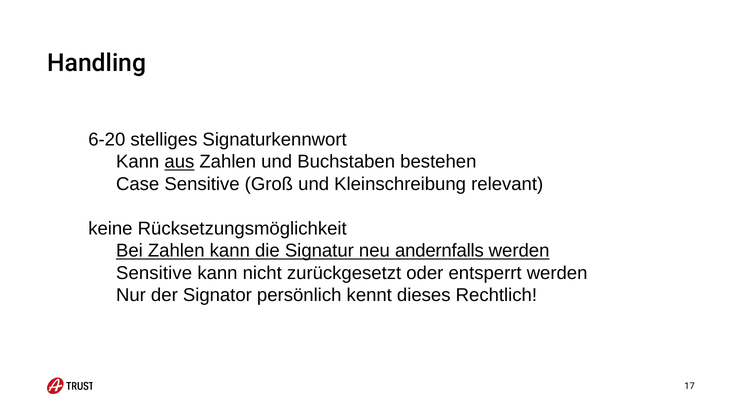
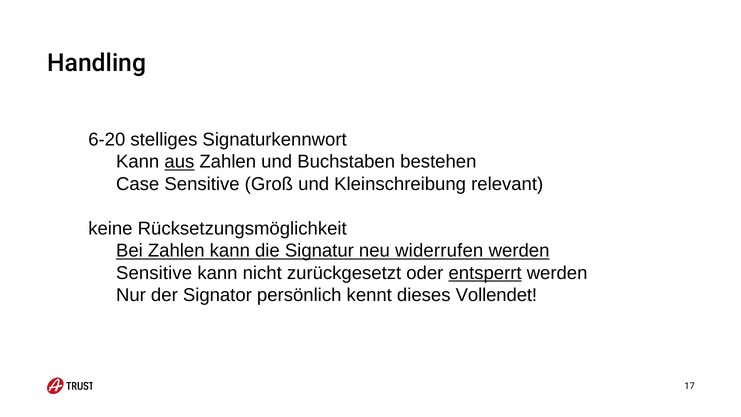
andernfalls: andernfalls -> widerrufen
entsperrt underline: none -> present
Rechtlich: Rechtlich -> Vollendet
